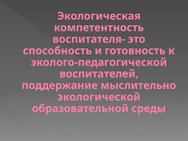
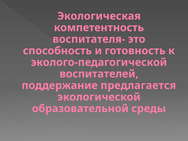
мыслительно: мыслительно -> предлагается
